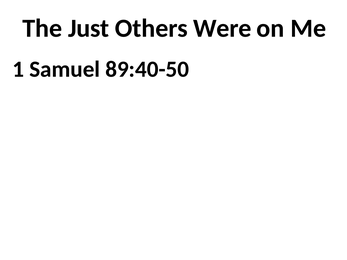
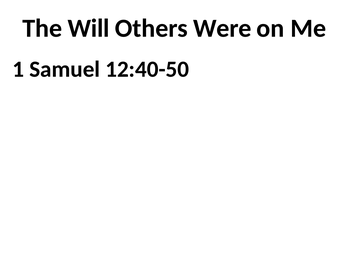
Just: Just -> Will
89:40-50: 89:40-50 -> 12:40-50
